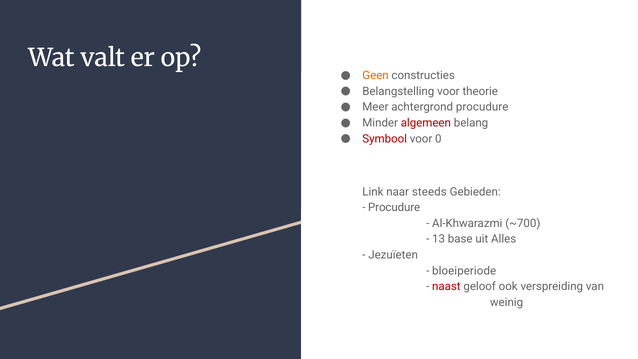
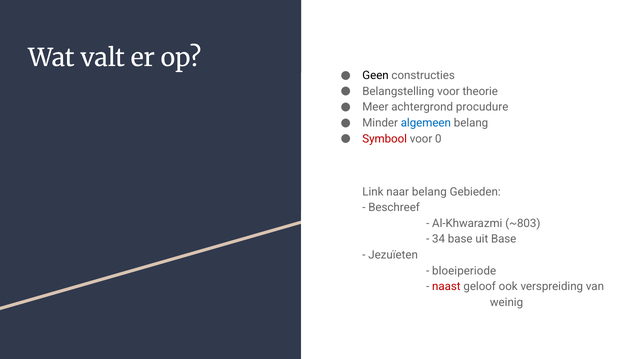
Geen colour: orange -> black
algemeen colour: red -> blue
naar steeds: steeds -> belang
Procudure at (394, 207): Procudure -> Beschreef
~700: ~700 -> ~803
13: 13 -> 34
uit Alles: Alles -> Base
